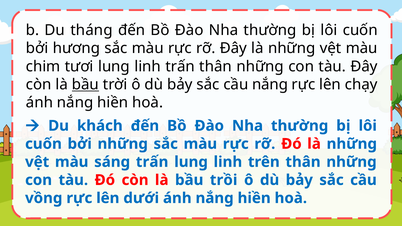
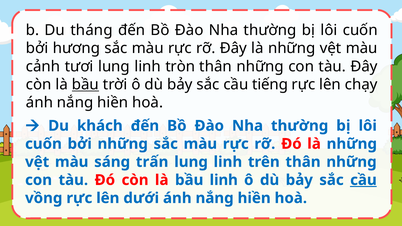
chim: chim -> cảnh
linh trấn: trấn -> tròn
cầu nắng: nắng -> tiếng
bầu trồi: trồi -> linh
cầu at (363, 180) underline: none -> present
